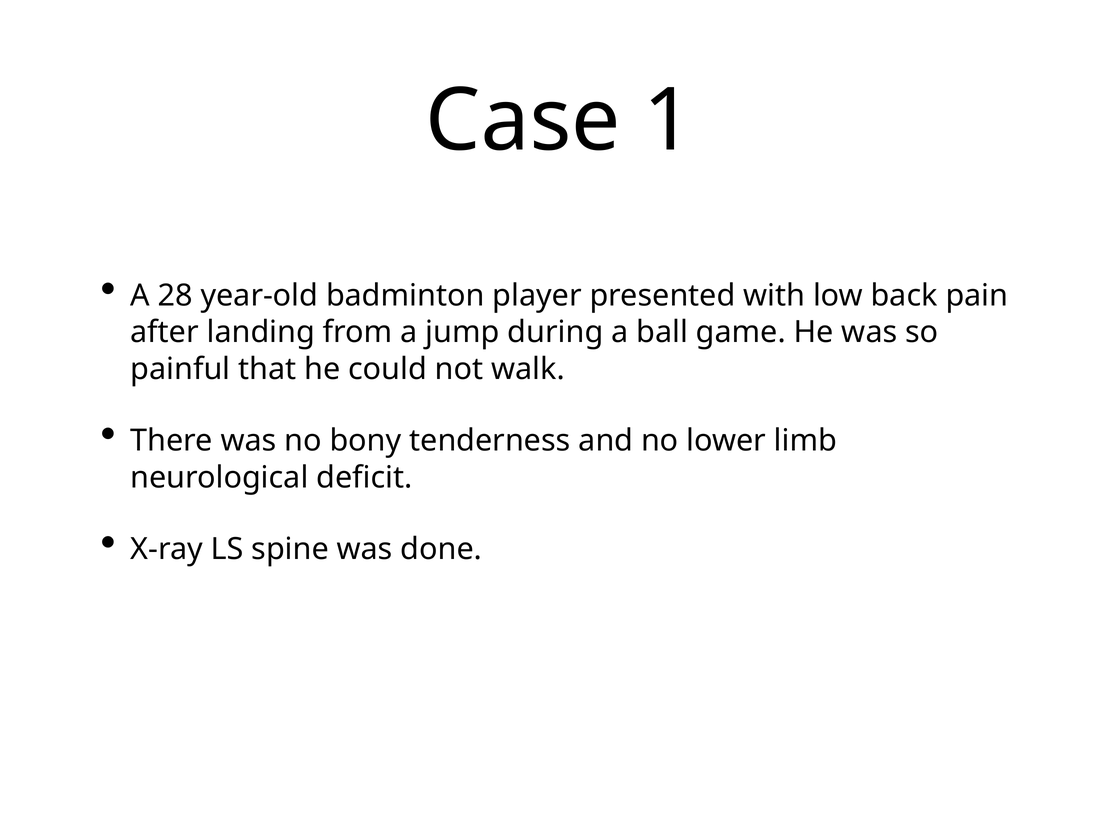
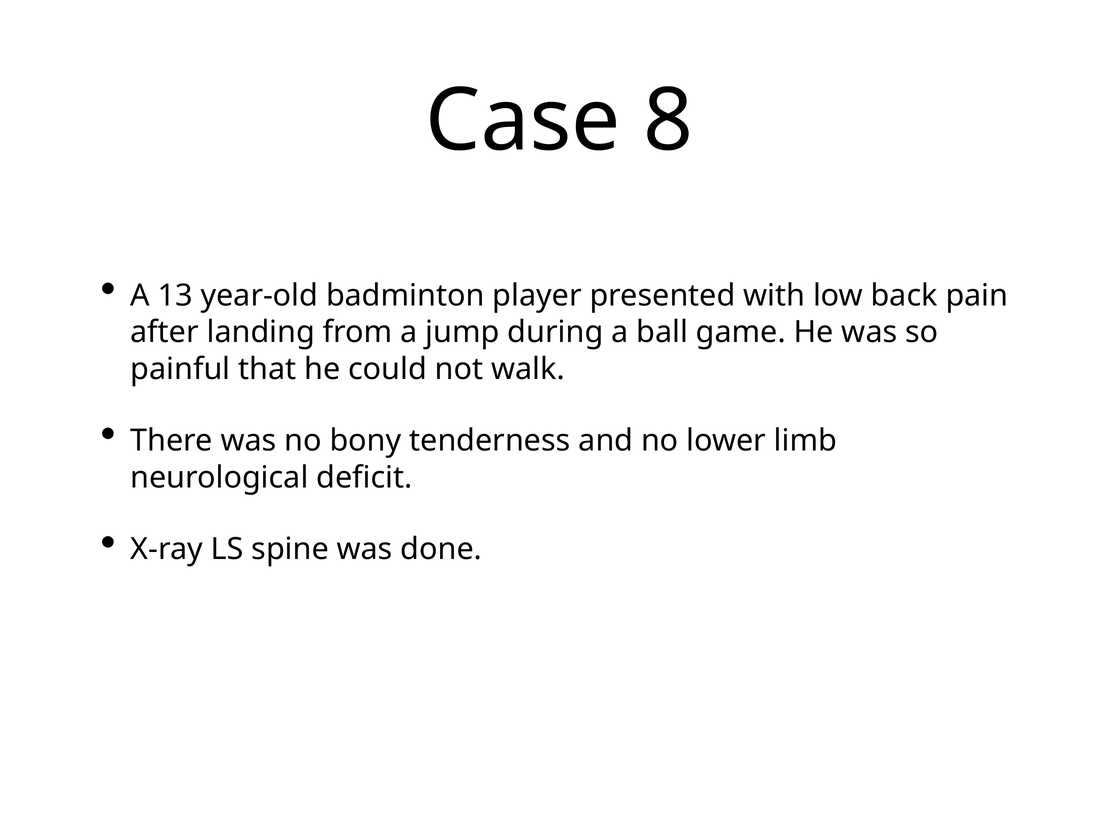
1: 1 -> 8
28: 28 -> 13
